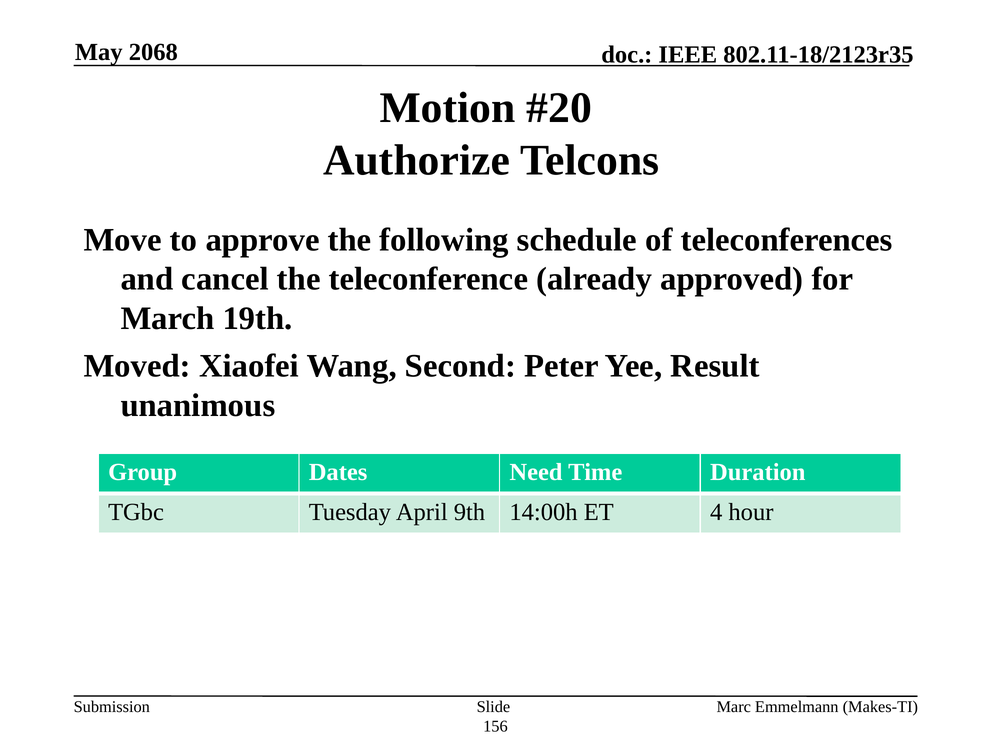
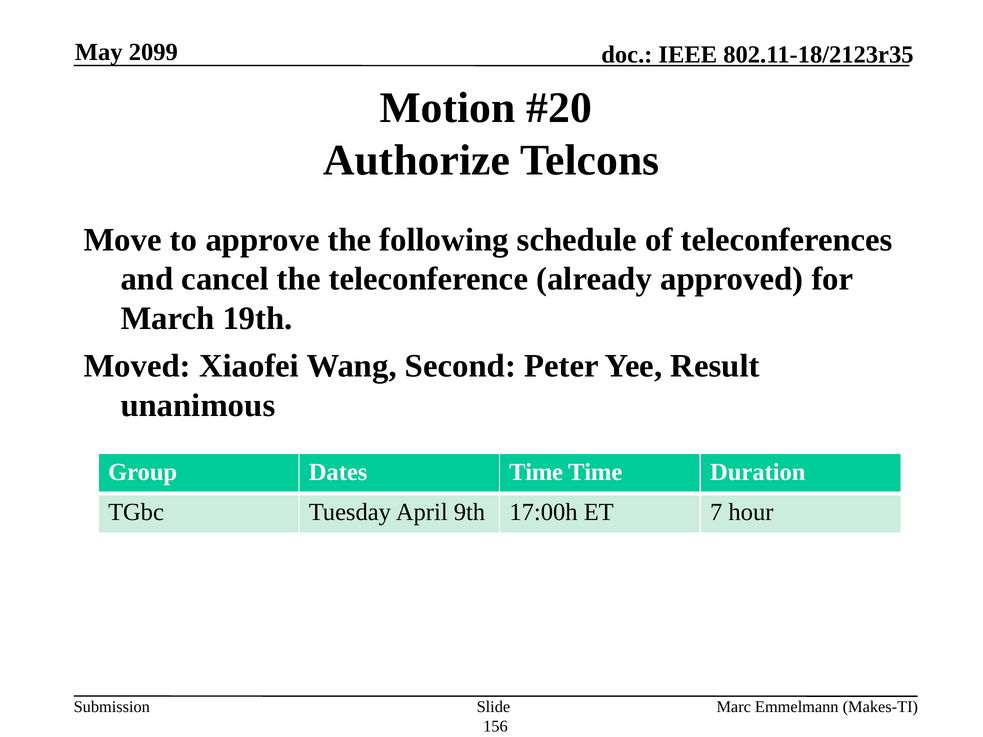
2068: 2068 -> 2099
Dates Need: Need -> Time
14:00h: 14:00h -> 17:00h
4: 4 -> 7
